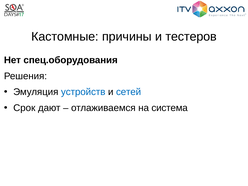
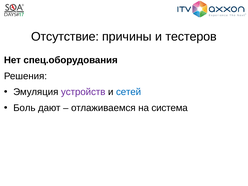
Кастомные: Кастомные -> Отсутствие
устройств colour: blue -> purple
Срок: Срок -> Боль
